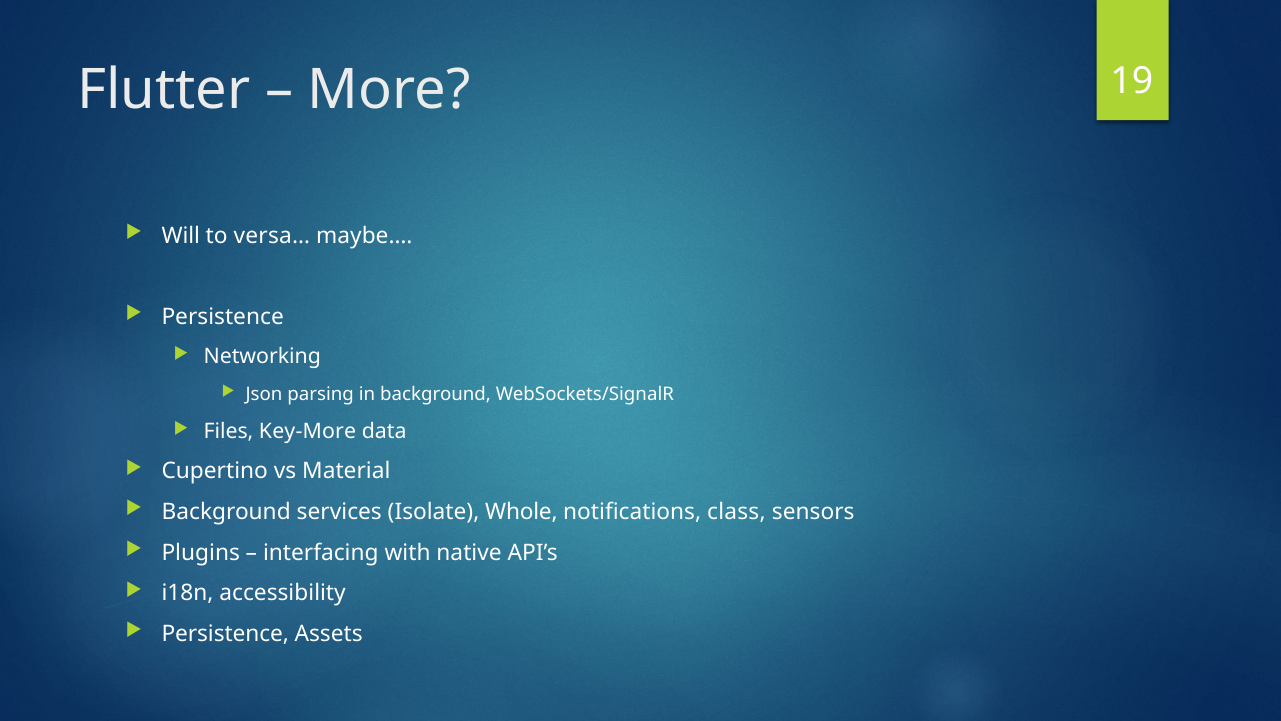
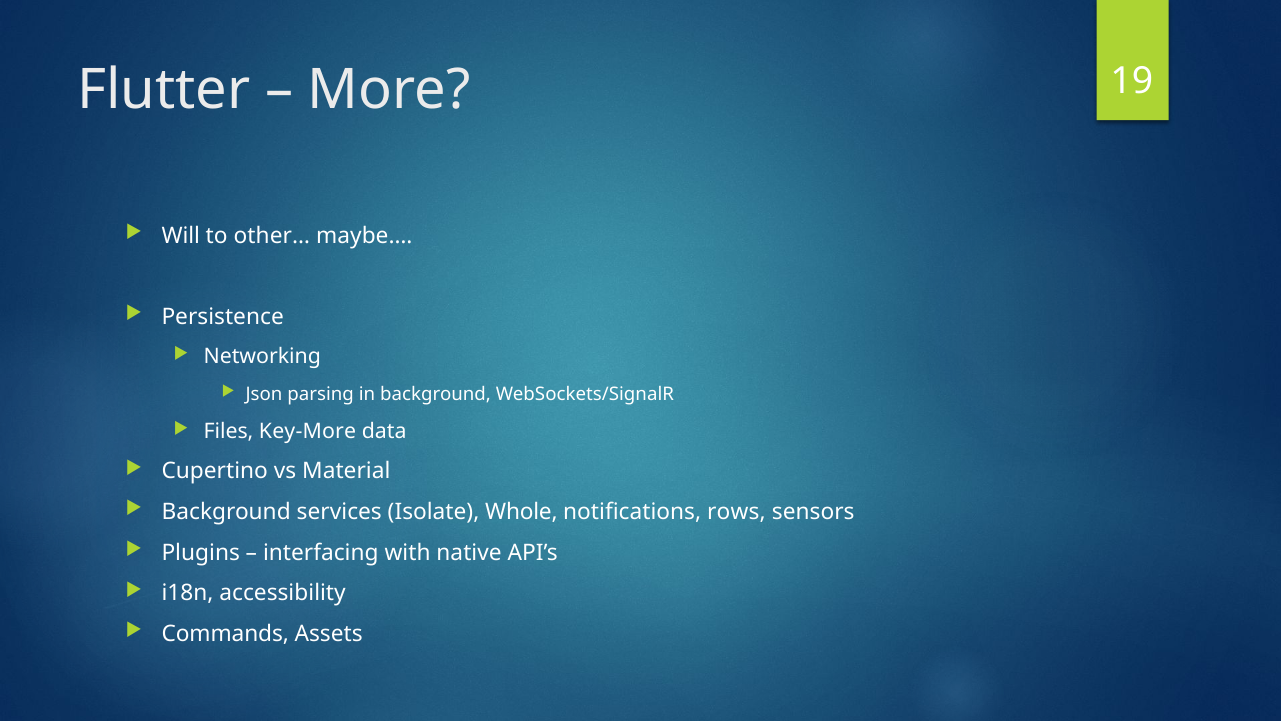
versa…: versa… -> other…
class: class -> rows
Persistence at (225, 634): Persistence -> Commands
